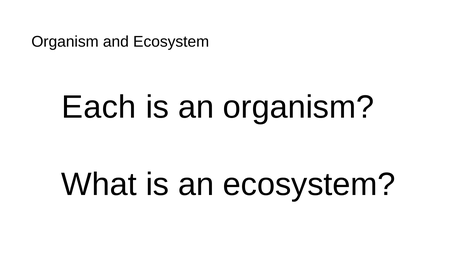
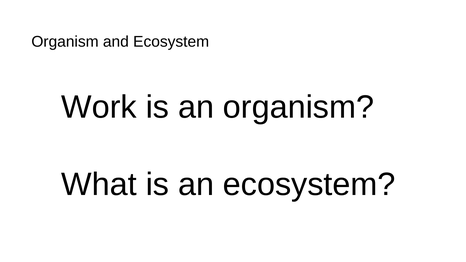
Each: Each -> Work
